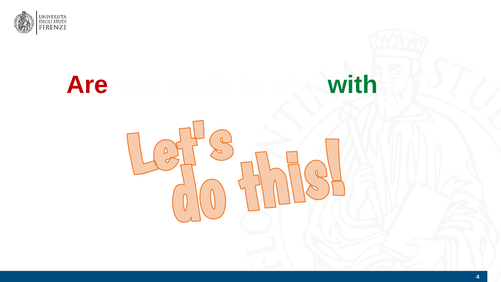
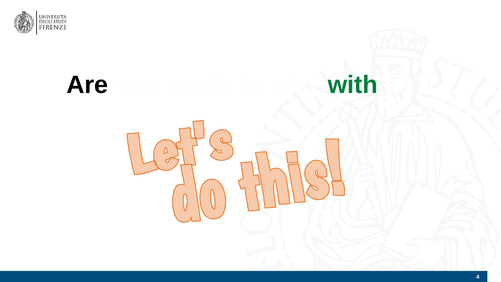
Are colour: red -> black
